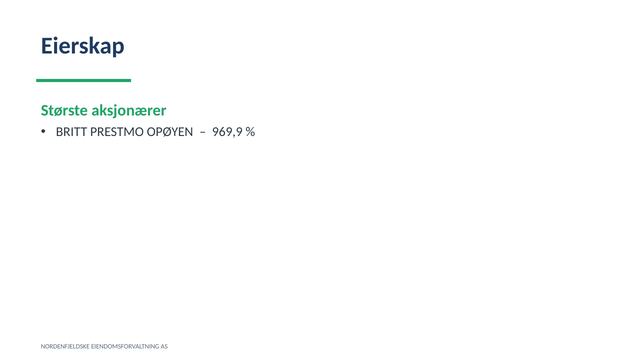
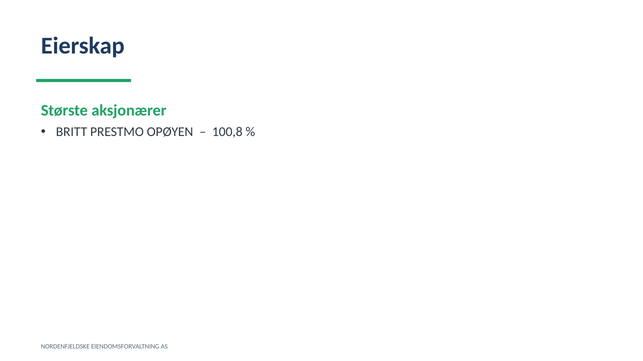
969,9: 969,9 -> 100,8
